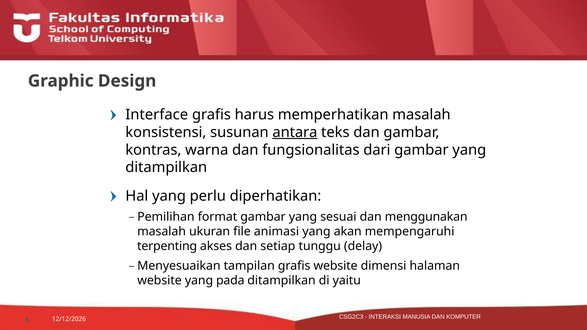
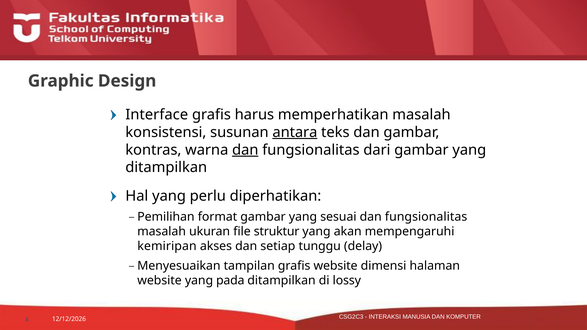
dan at (245, 150) underline: none -> present
sesuai dan menggunakan: menggunakan -> fungsionalitas
animasi: animasi -> struktur
terpenting: terpenting -> kemiripan
yaitu: yaitu -> lossy
